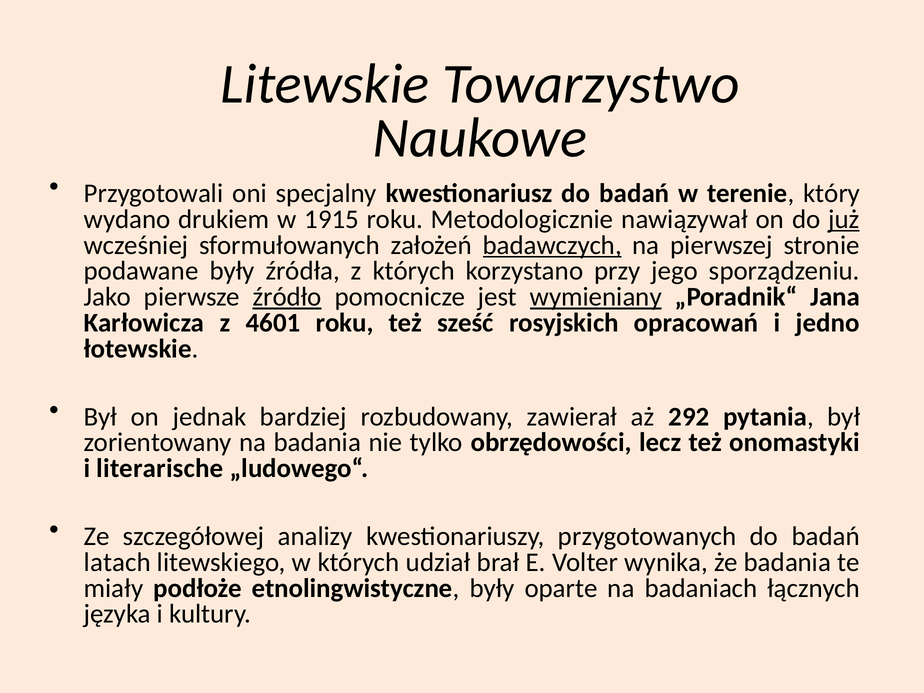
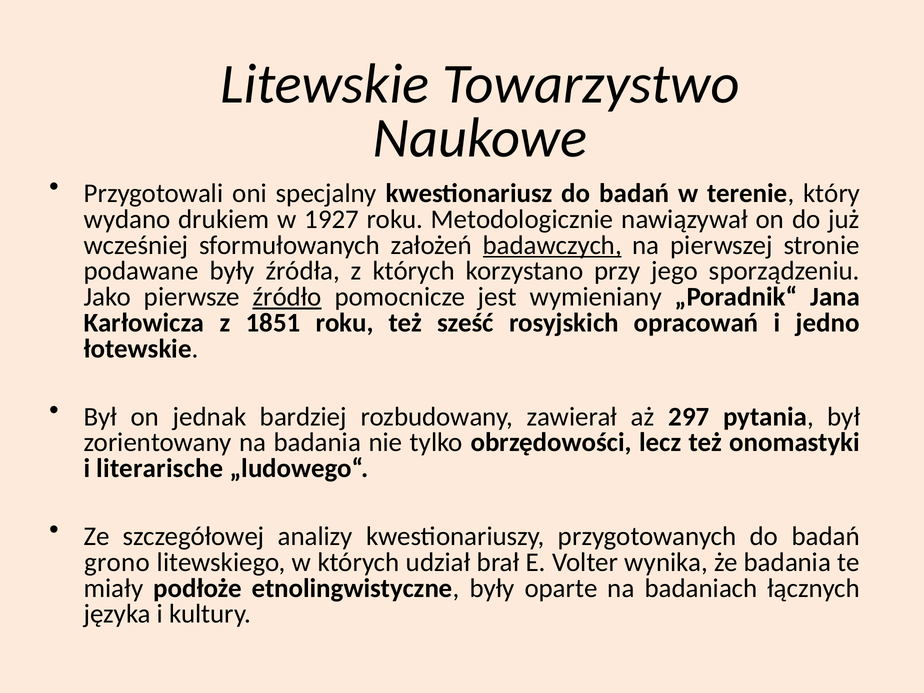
1915: 1915 -> 1927
już underline: present -> none
wymieniany underline: present -> none
4601: 4601 -> 1851
292: 292 -> 297
latach: latach -> grono
